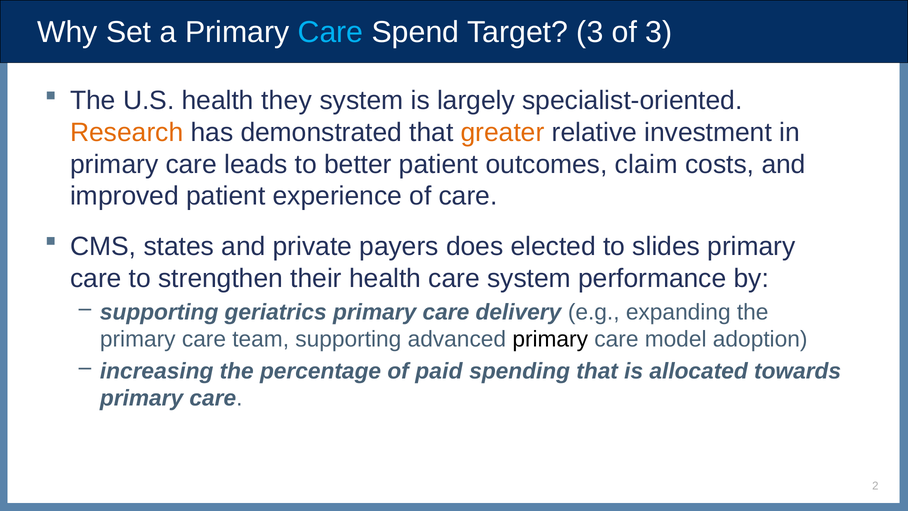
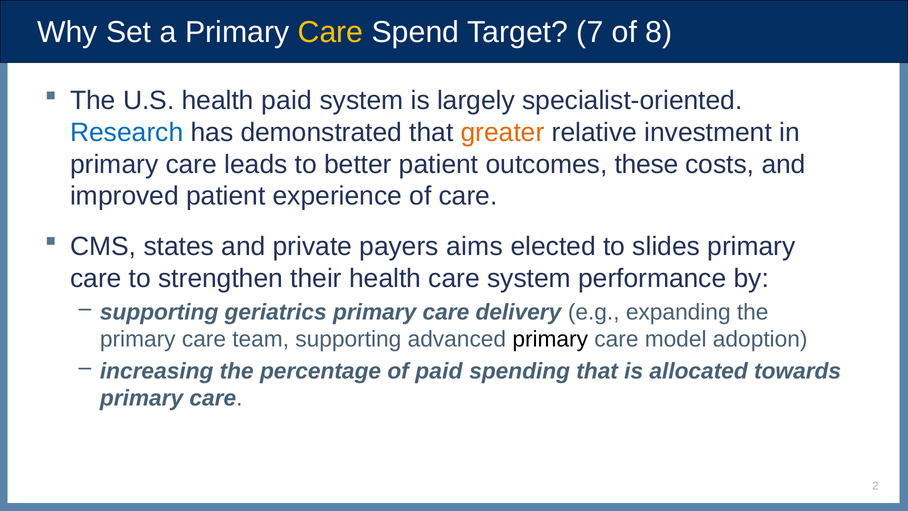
Care at (330, 32) colour: light blue -> yellow
Target 3: 3 -> 7
of 3: 3 -> 8
health they: they -> paid
Research colour: orange -> blue
claim: claim -> these
does: does -> aims
